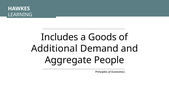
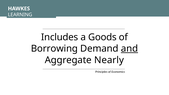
Additional: Additional -> Borrowing
and underline: none -> present
People: People -> Nearly
